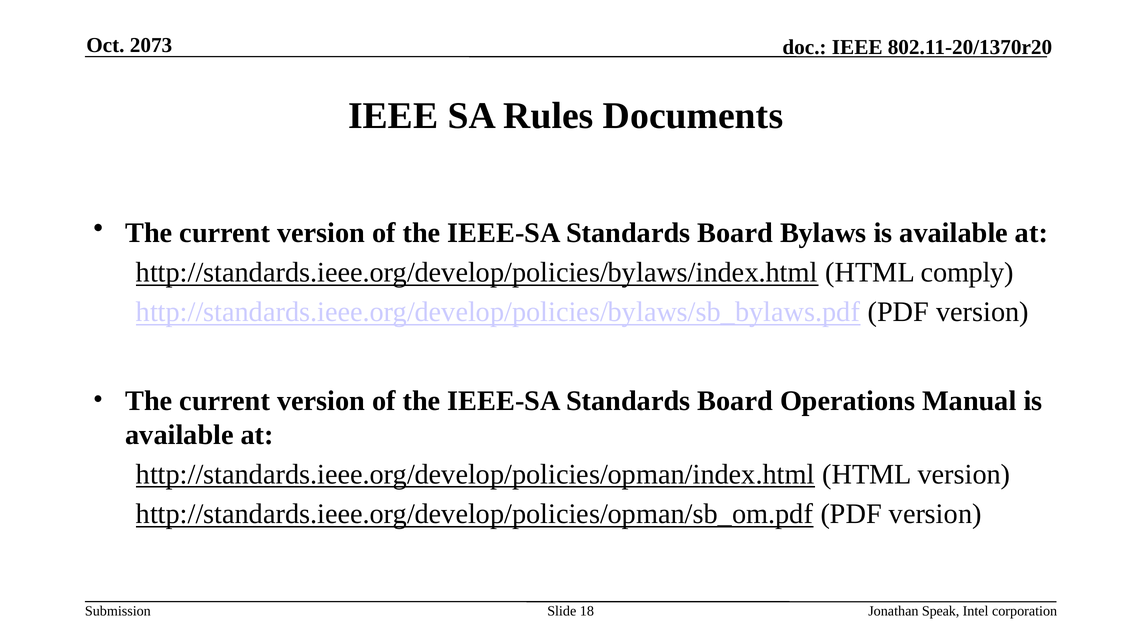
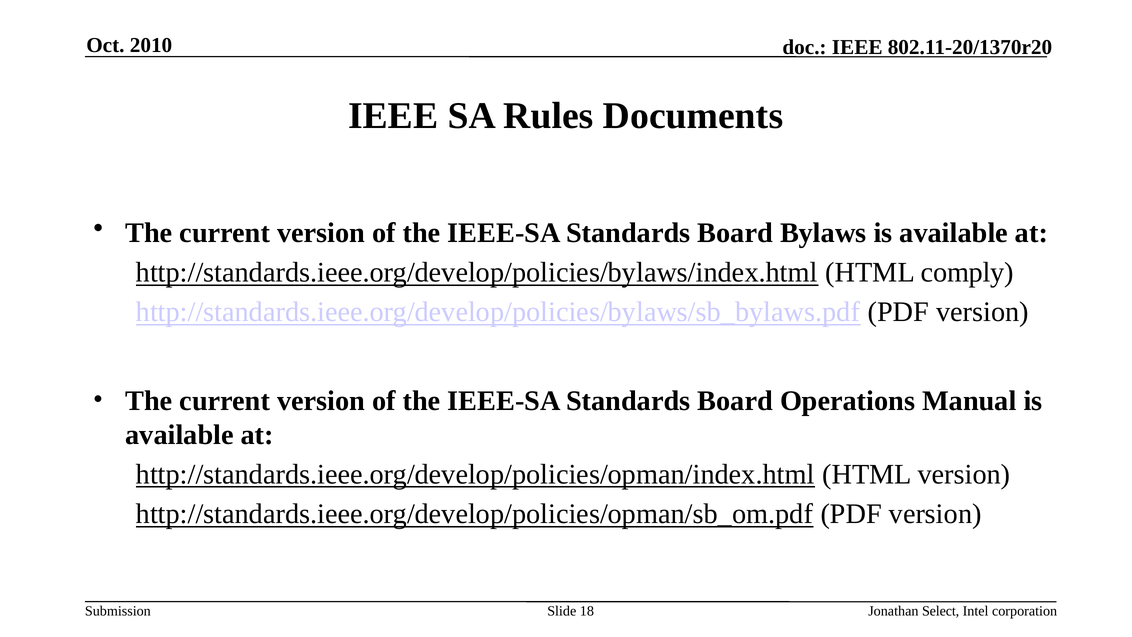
2073: 2073 -> 2010
Speak: Speak -> Select
